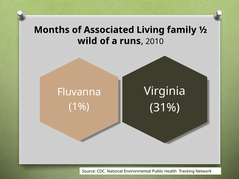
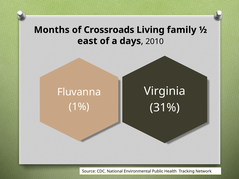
Associated: Associated -> Crossroads
wild: wild -> east
runs: runs -> days
